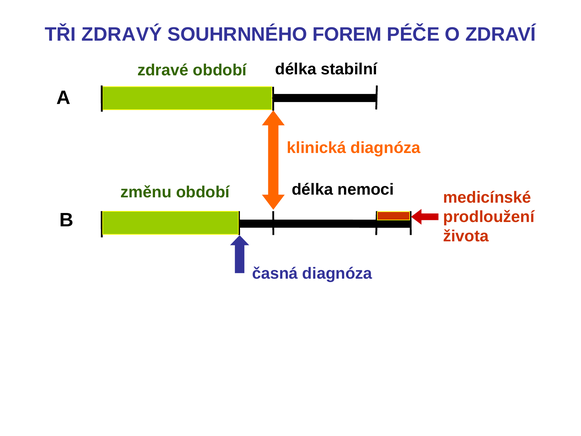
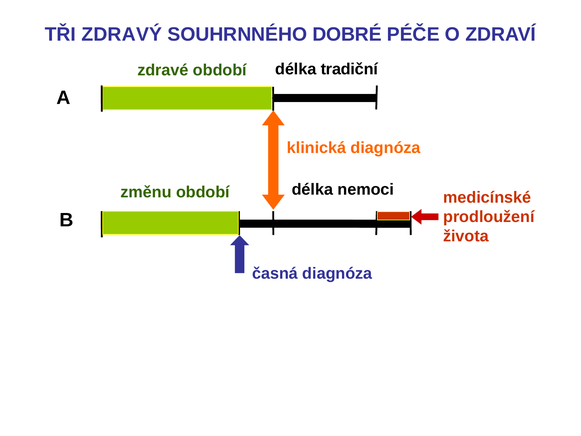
FOREM: FOREM -> DOBRÉ
stabilní: stabilní -> tradiční
